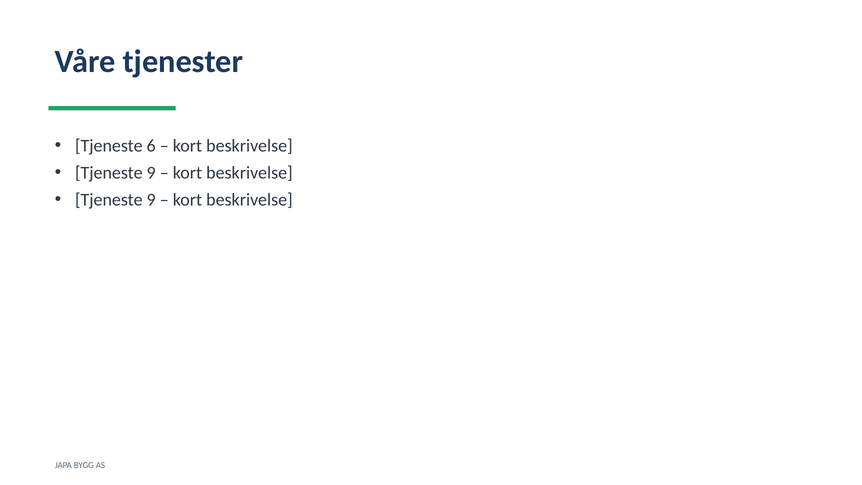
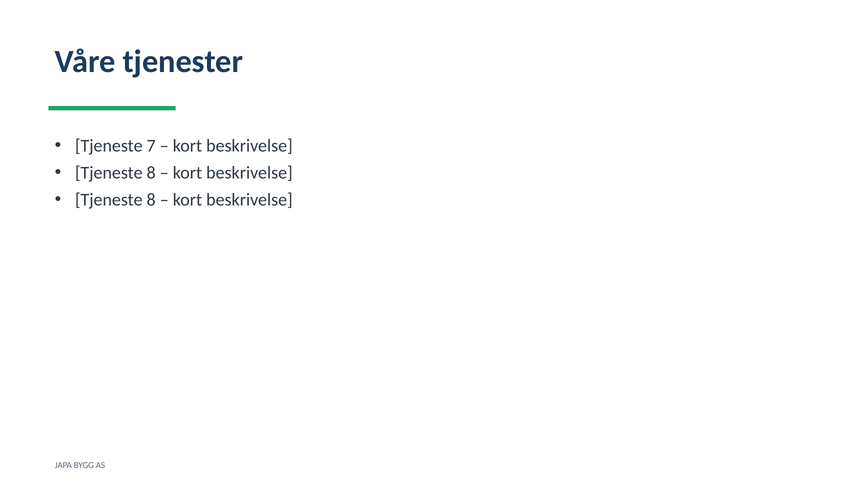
6: 6 -> 7
9 at (151, 173): 9 -> 8
9 at (151, 200): 9 -> 8
